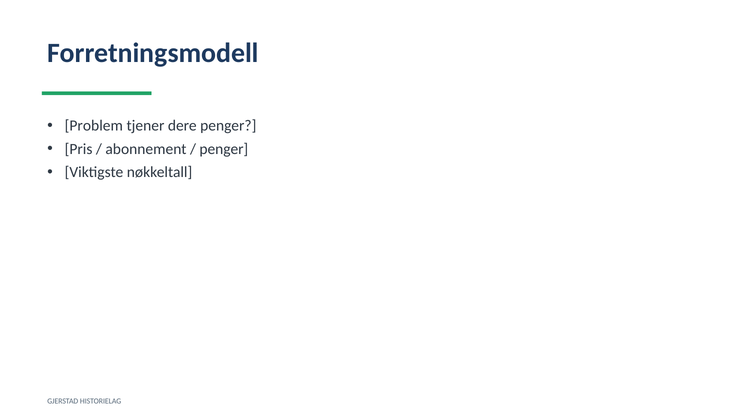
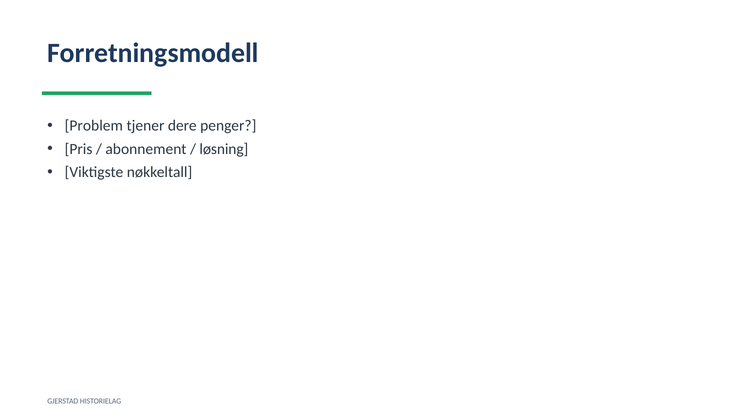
penger at (224, 149): penger -> løsning
